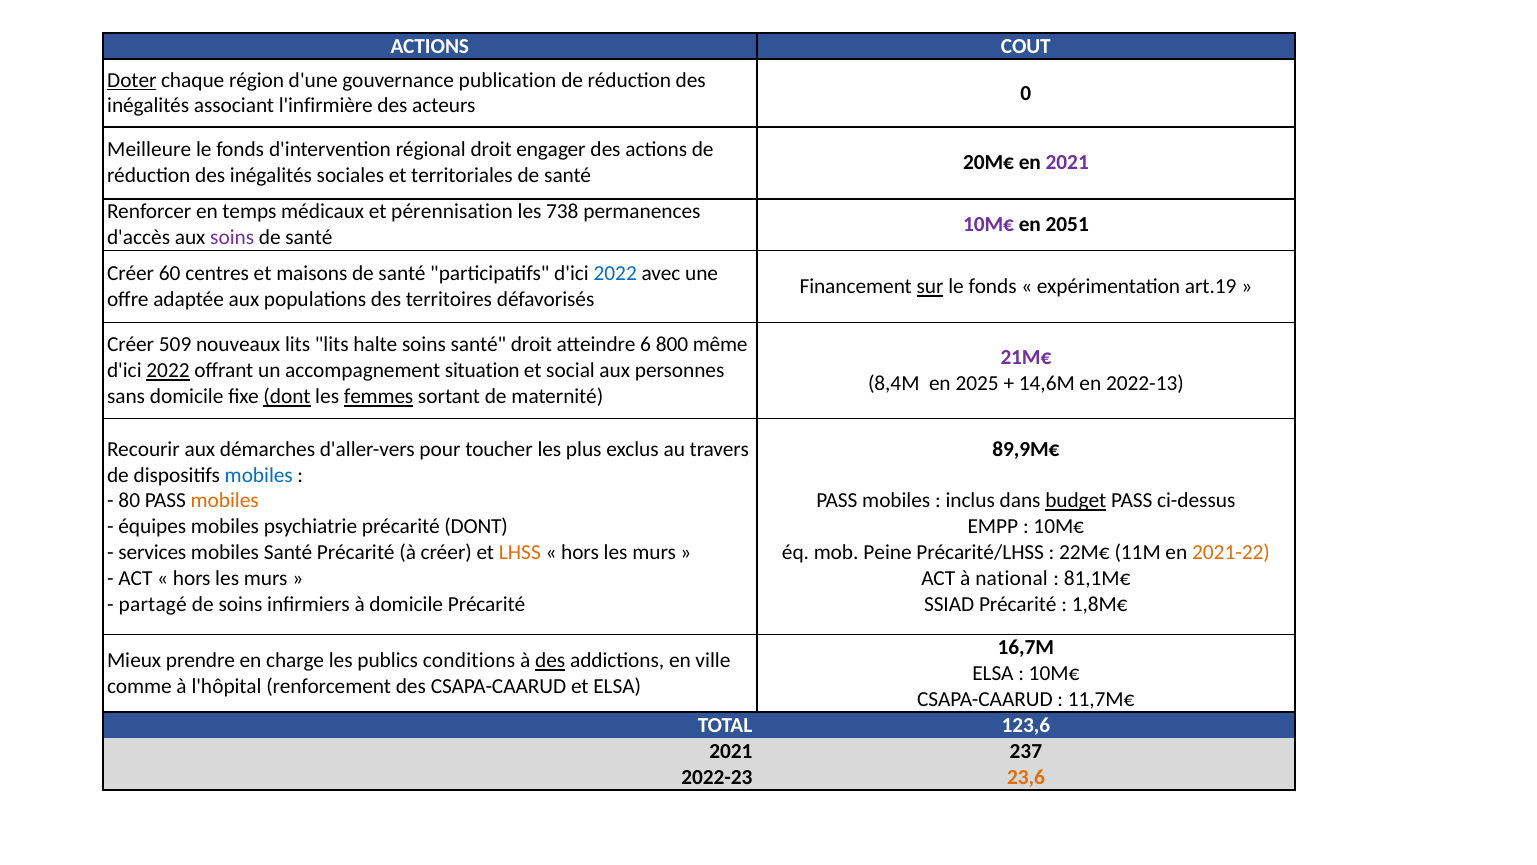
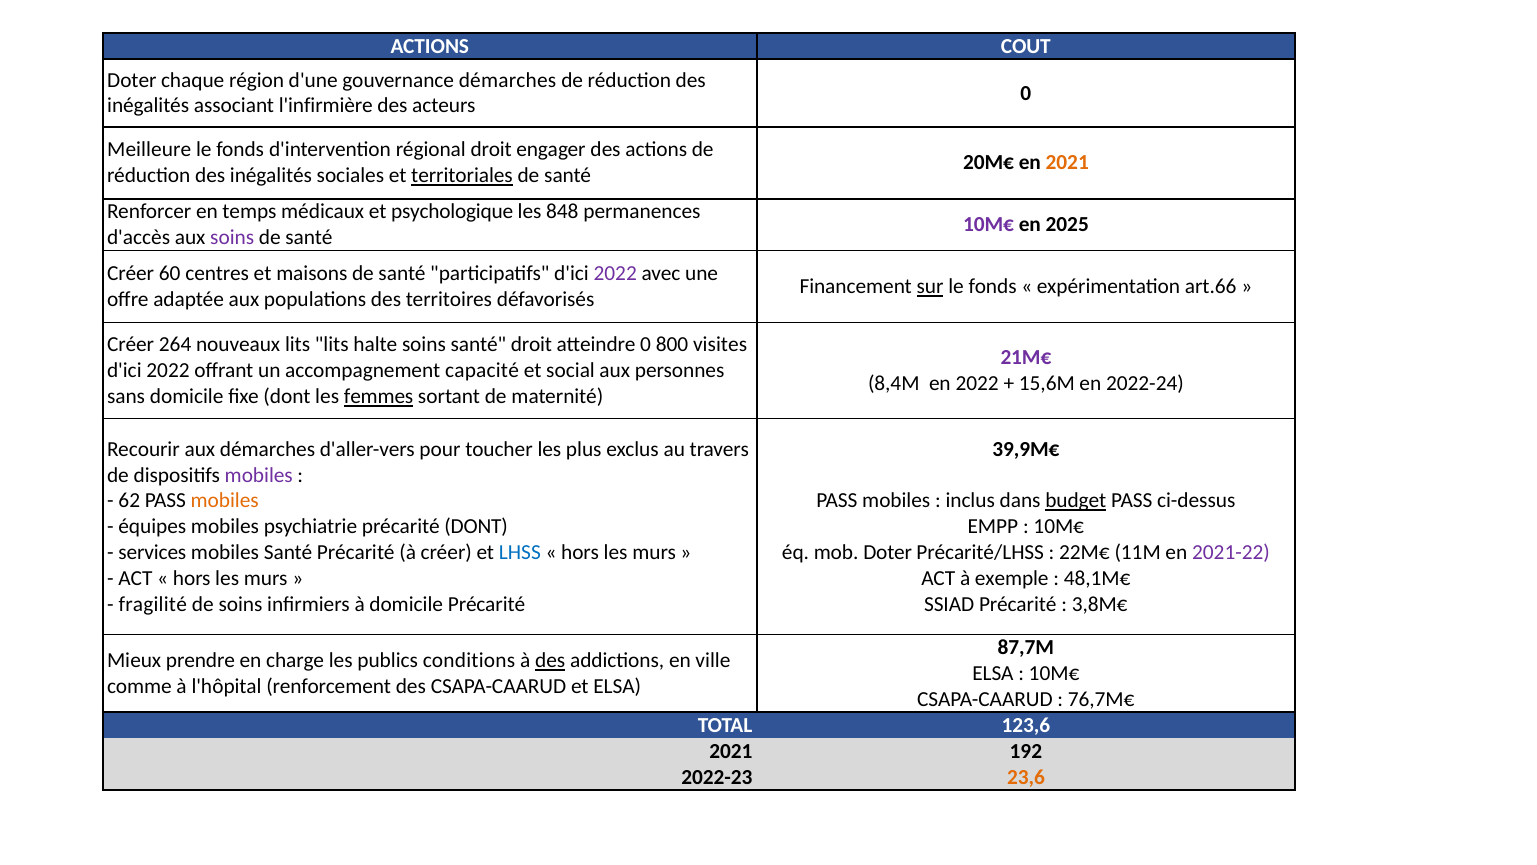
Doter at (132, 80) underline: present -> none
gouvernance publication: publication -> démarches
2021 at (1067, 163) colour: purple -> orange
territoriales underline: none -> present
pérennisation: pérennisation -> psychologique
738: 738 -> 848
2051: 2051 -> 2025
2022 at (615, 274) colour: blue -> purple
art.19: art.19 -> art.66
509: 509 -> 264
atteindre 6: 6 -> 0
même: même -> visites
2022 at (168, 371) underline: present -> none
situation: situation -> capacité
en 2025: 2025 -> 2022
14,6M: 14,6M -> 15,6M
2022-13: 2022-13 -> 2022-24
dont at (287, 397) underline: present -> none
89,9M€: 89,9M€ -> 39,9M€
mobiles at (259, 475) colour: blue -> purple
80: 80 -> 62
LHSS colour: orange -> blue
mob Peine: Peine -> Doter
2021-22 colour: orange -> purple
national: national -> exemple
81,1M€: 81,1M€ -> 48,1M€
partagé: partagé -> fragilité
1,8M€: 1,8M€ -> 3,8M€
16,7M: 16,7M -> 87,7M
11,7M€: 11,7M€ -> 76,7M€
237: 237 -> 192
